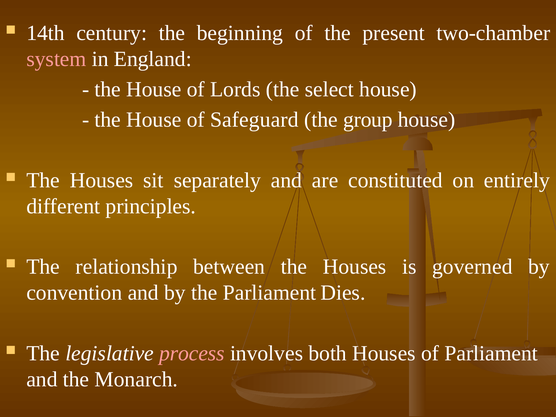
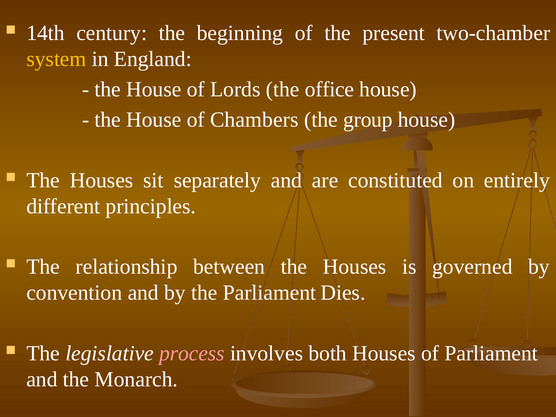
system colour: pink -> yellow
select: select -> office
Safeguard: Safeguard -> Chambers
